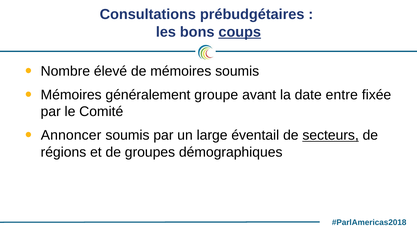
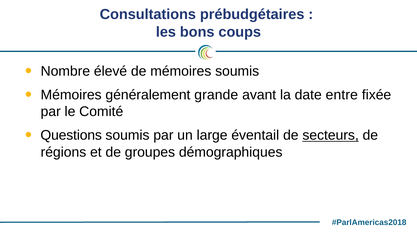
coups underline: present -> none
groupe: groupe -> grande
Annoncer: Annoncer -> Questions
